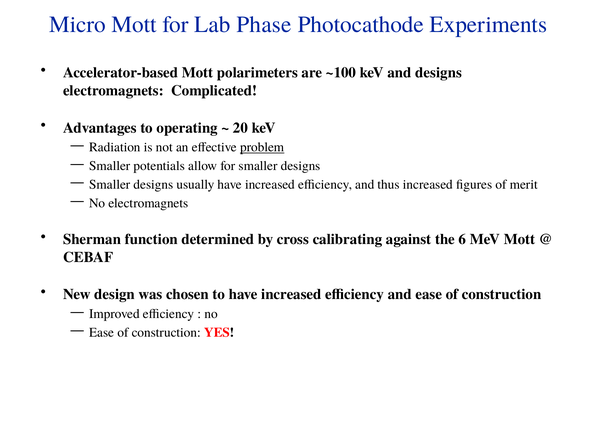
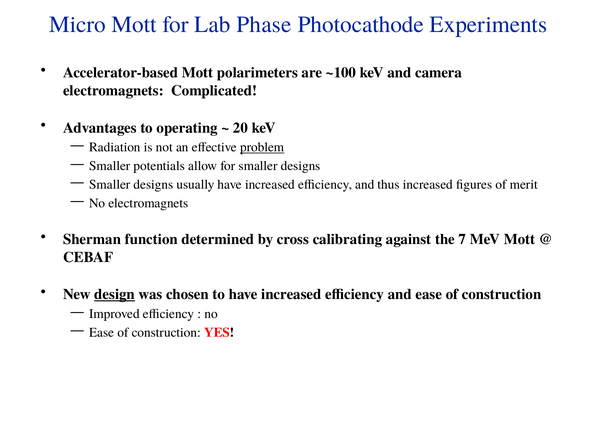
and designs: designs -> camera
6: 6 -> 7
design underline: none -> present
